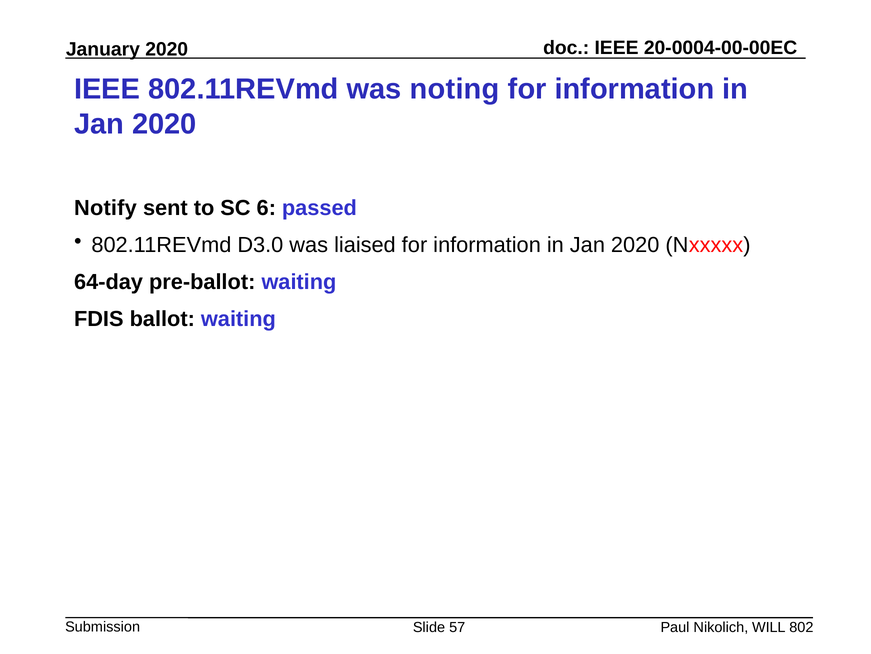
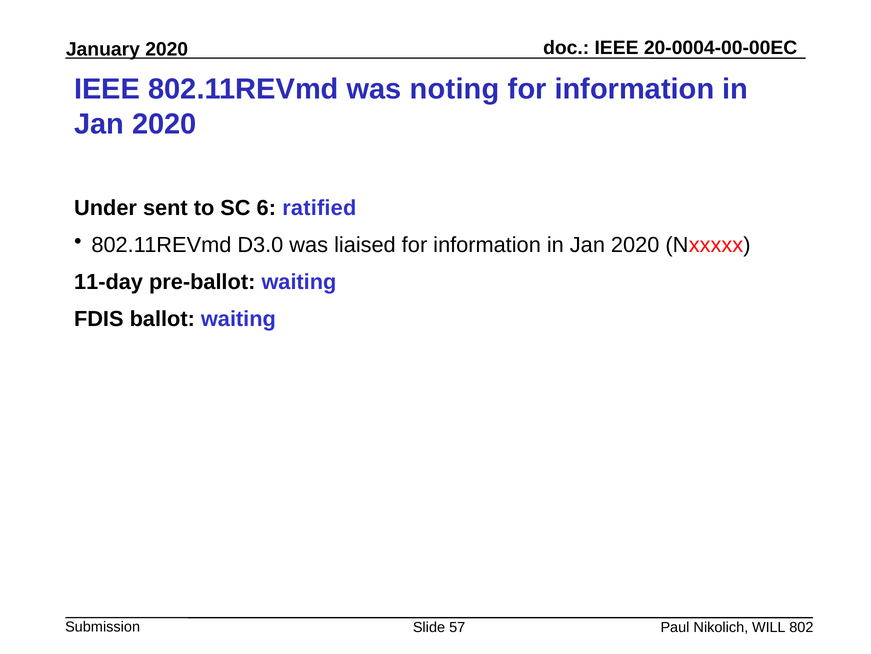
Notify: Notify -> Under
passed: passed -> ratified
64-day: 64-day -> 11-day
